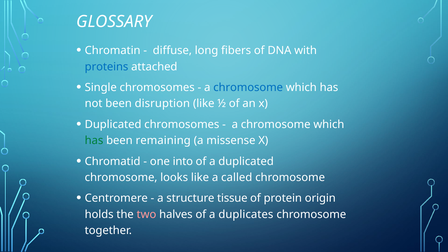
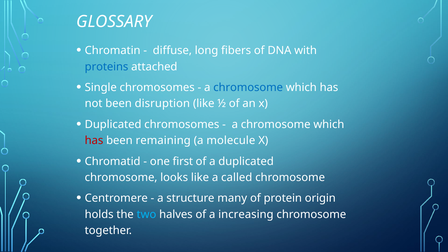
has at (94, 141) colour: green -> red
missense: missense -> molecule
into: into -> first
tissue: tissue -> many
two colour: pink -> light blue
duplicates: duplicates -> increasing
